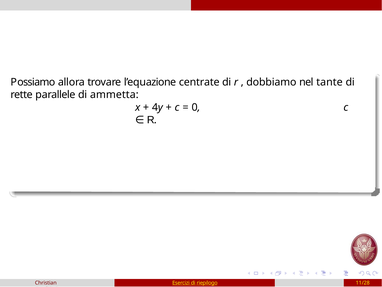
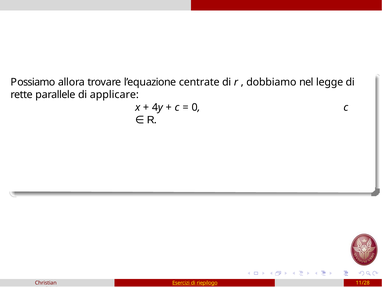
tante: tante -> legge
ammetta: ammetta -> applicare
